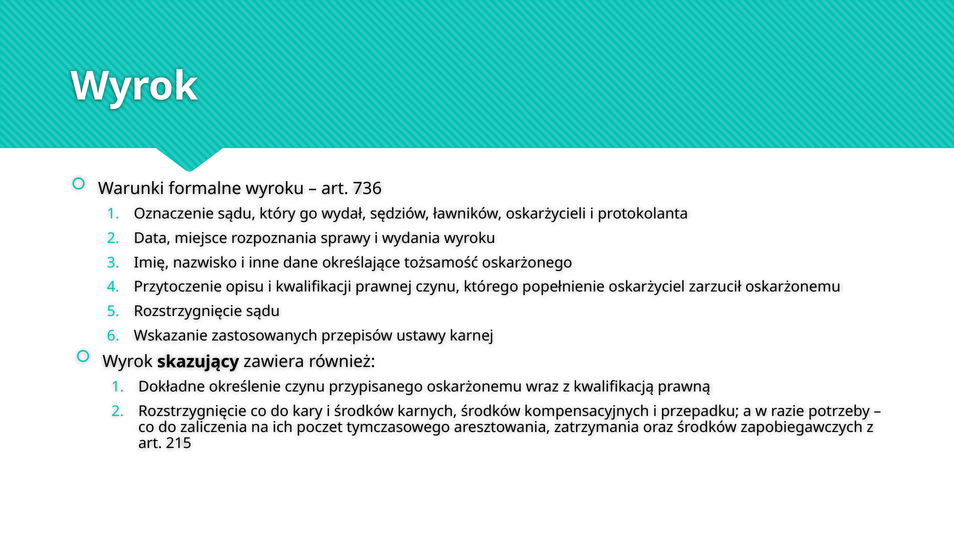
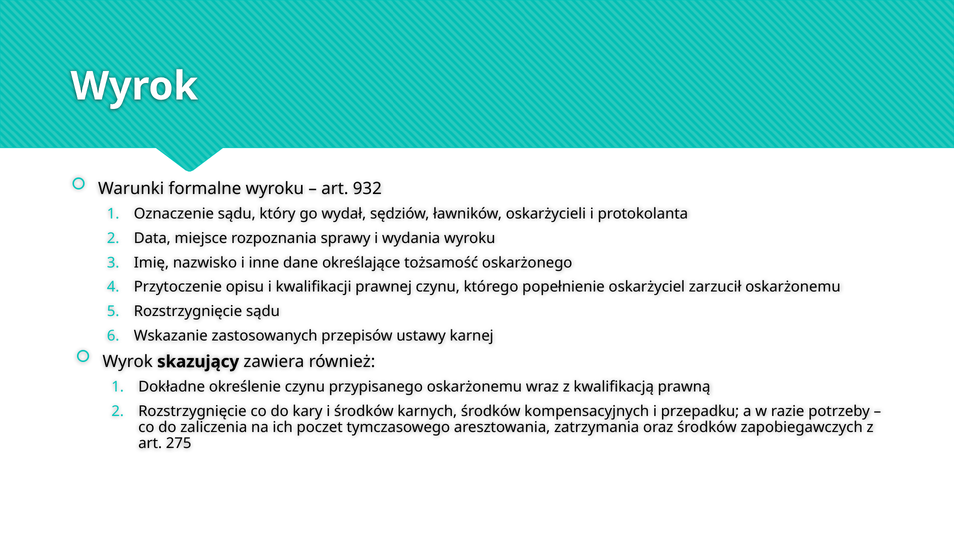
736: 736 -> 932
215: 215 -> 275
